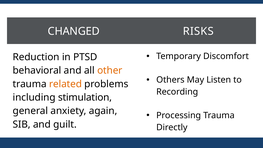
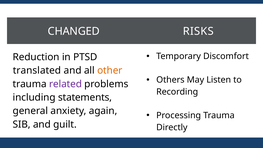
behavioral: behavioral -> translated
related colour: orange -> purple
stimulation: stimulation -> statements
